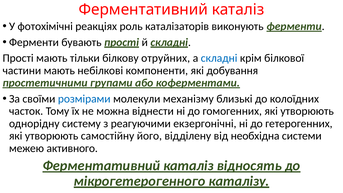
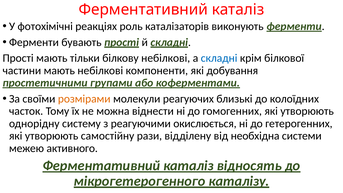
білкову отруйних: отруйних -> небілкові
розмірами colour: blue -> orange
механізму: механізму -> реагуючих
екзергонічні: екзергонічні -> окислюється
його: його -> рази
